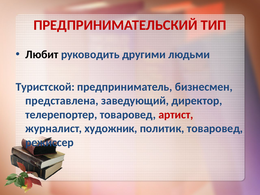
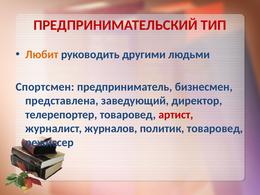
Любит colour: black -> orange
Туристской: Туристской -> Спортсмен
художник: художник -> журналов
